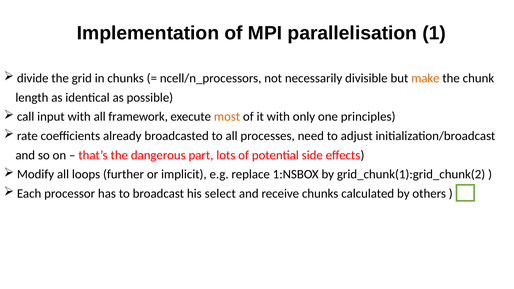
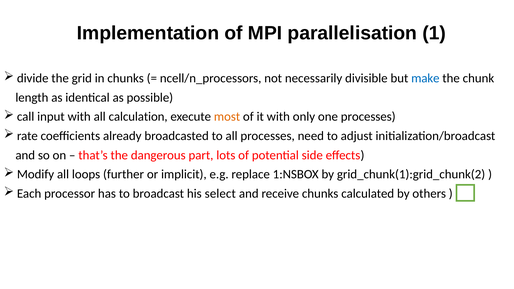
make colour: orange -> blue
framework: framework -> calculation
one principles: principles -> processes
